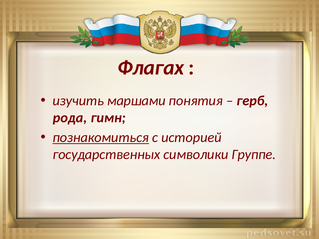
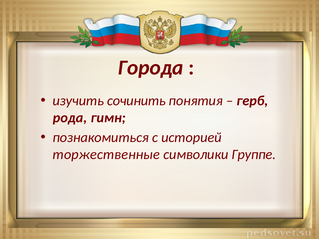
Флагах: Флагах -> Города
маршами: маршами -> сочинить
познакомиться underline: present -> none
государственных: государственных -> торжественные
